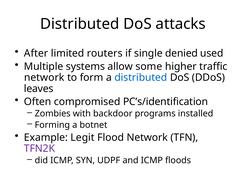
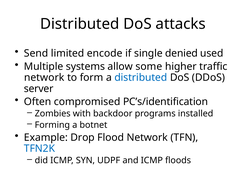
After: After -> Send
routers: routers -> encode
leaves: leaves -> server
Legit: Legit -> Drop
TFN2K colour: purple -> blue
